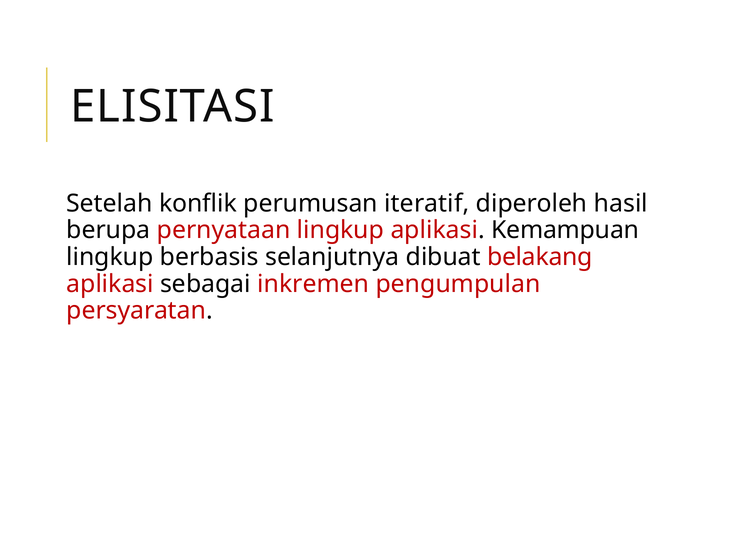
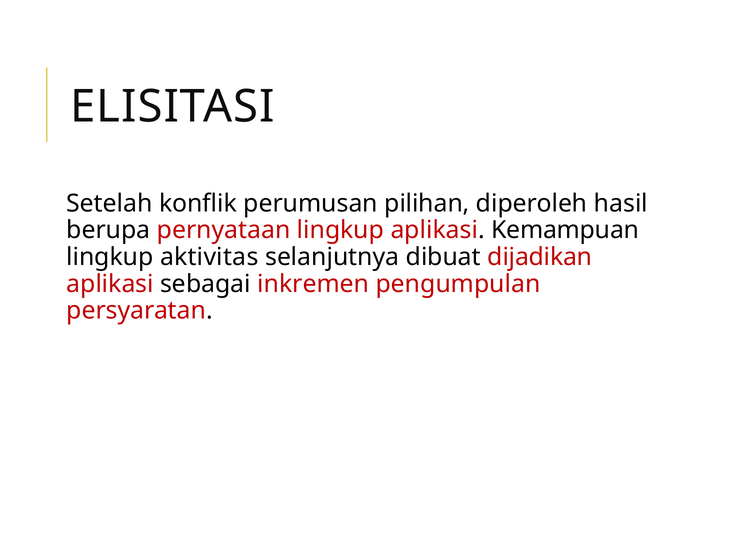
iteratif: iteratif -> pilihan
berbasis: berbasis -> aktivitas
belakang: belakang -> dijadikan
